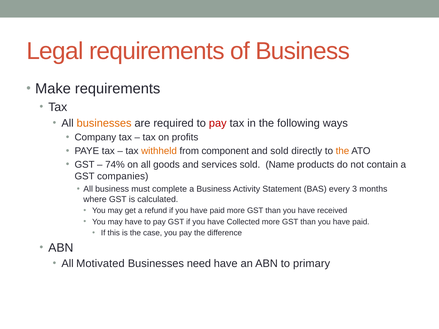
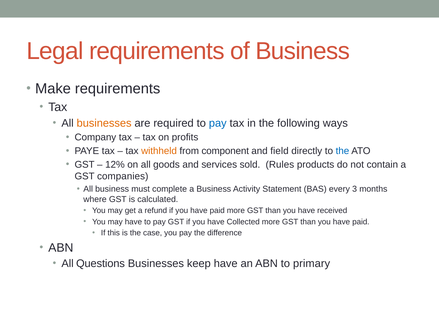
pay at (218, 123) colour: red -> blue
and sold: sold -> field
the at (342, 151) colour: orange -> blue
74%: 74% -> 12%
Name: Name -> Rules
Motivated: Motivated -> Questions
need: need -> keep
